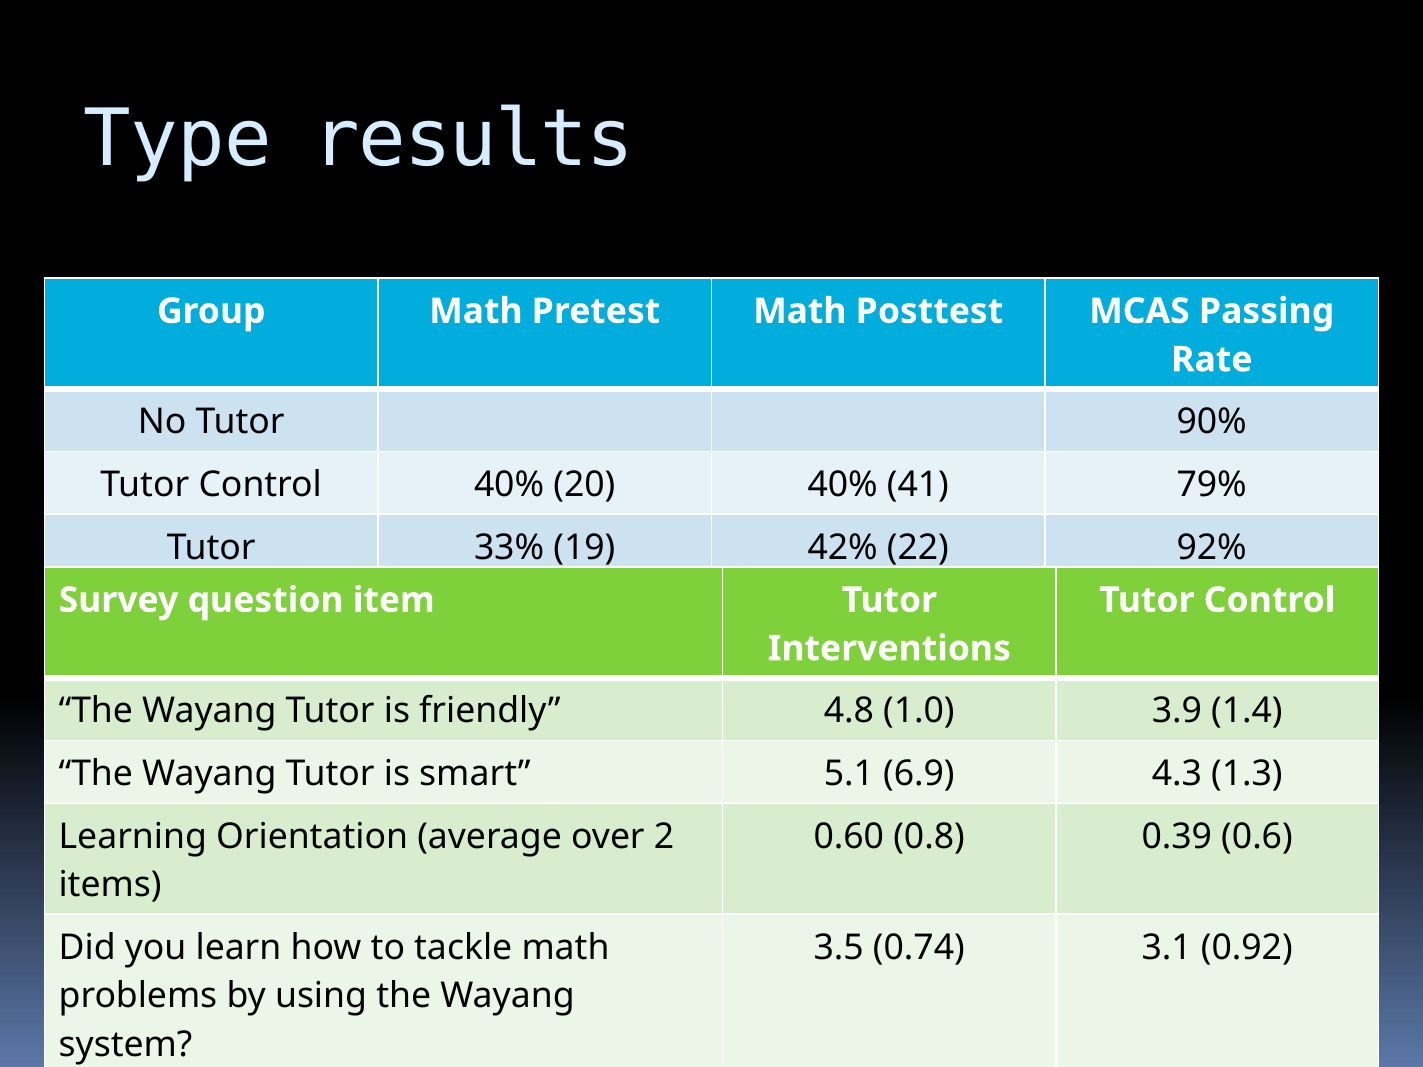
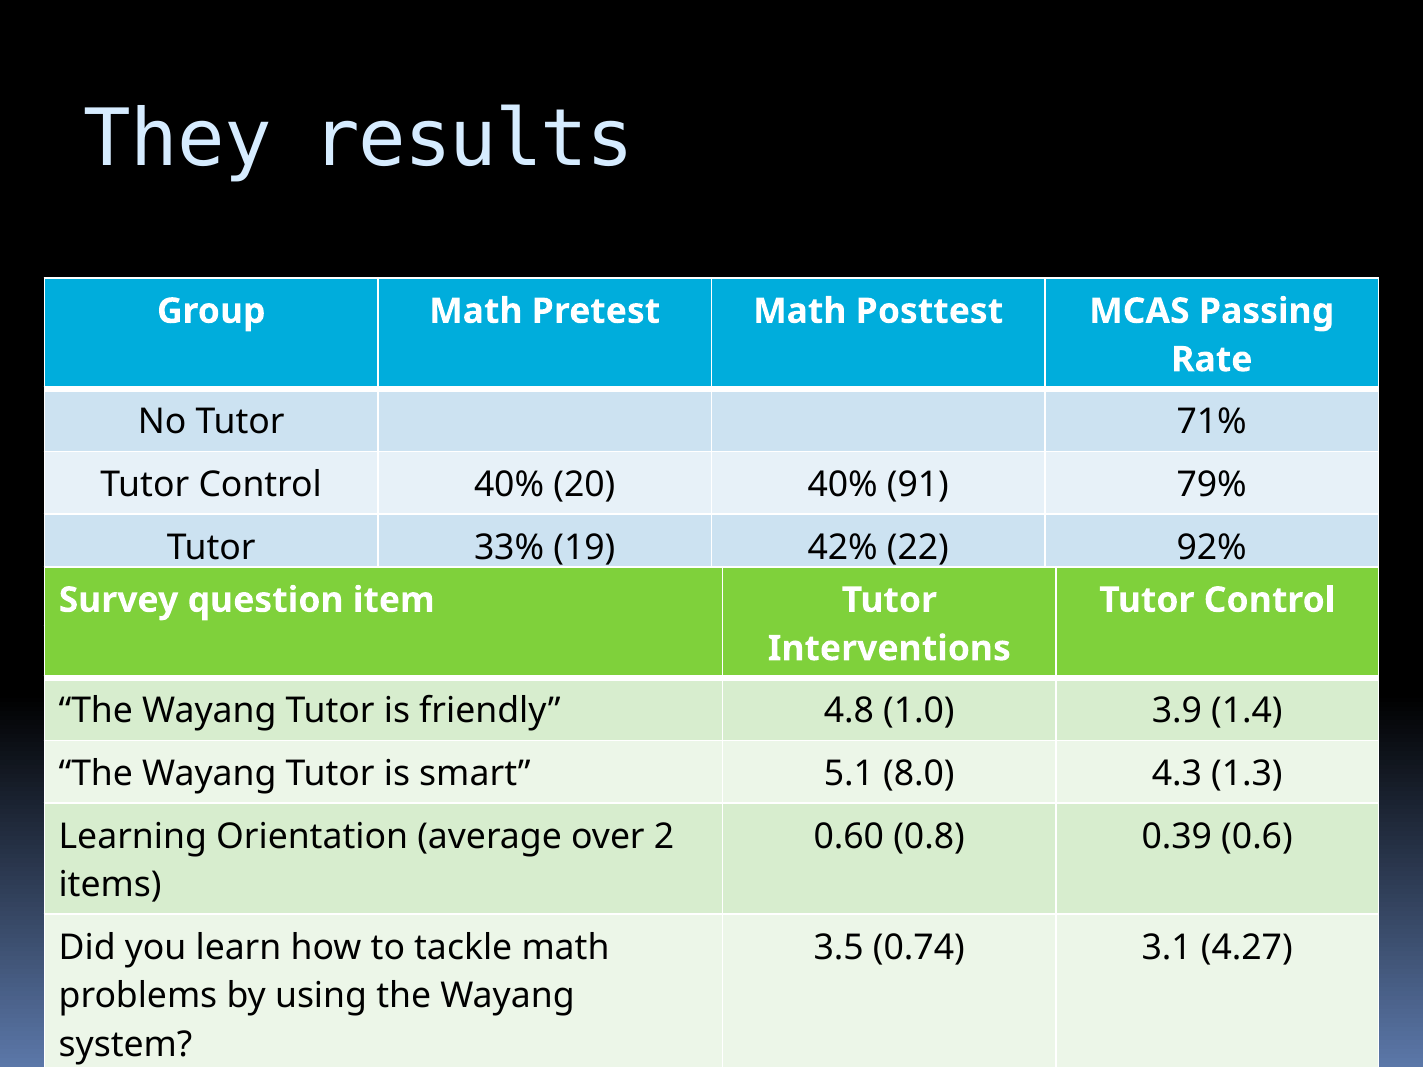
Type: Type -> They
90%: 90% -> 71%
41: 41 -> 91
6.9: 6.9 -> 8.0
0.92: 0.92 -> 4.27
